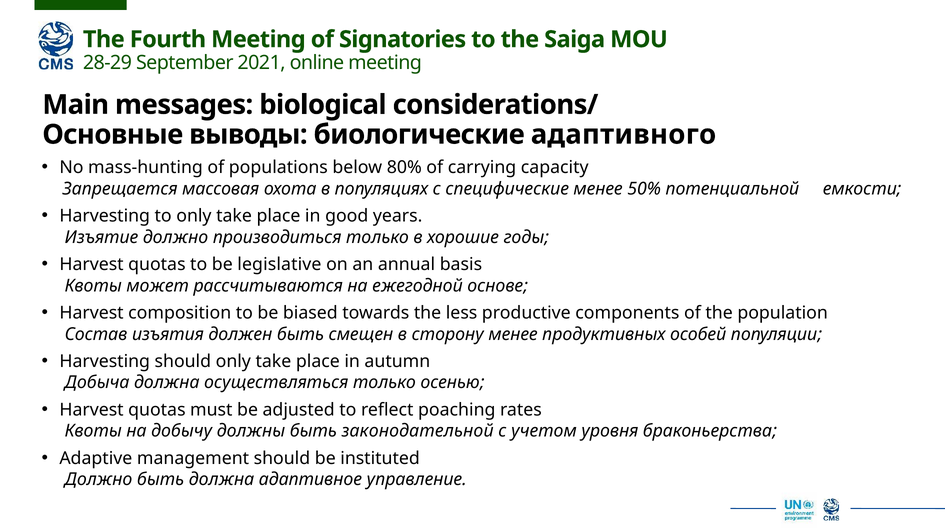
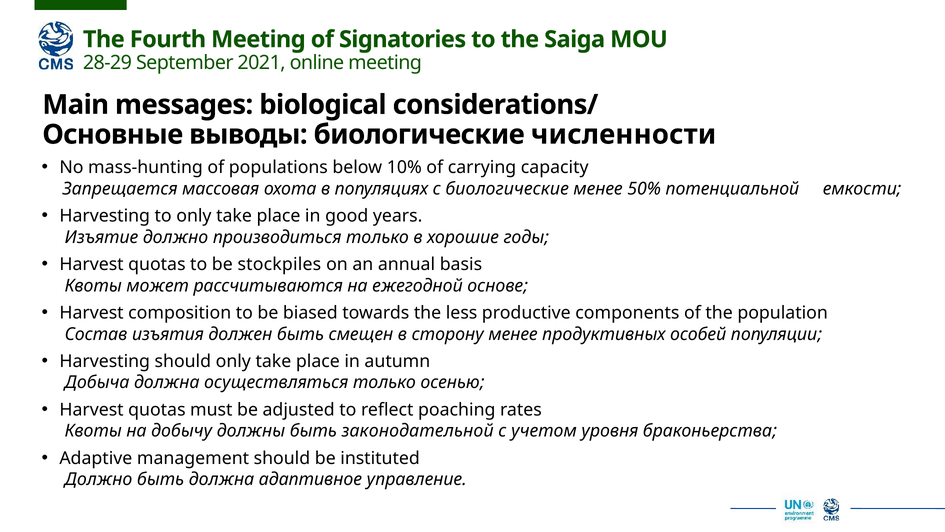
адаптивного: адаптивного -> численности
80%: 80% -> 10%
с специфические: специфические -> биологические
legislative: legislative -> stockpiles
